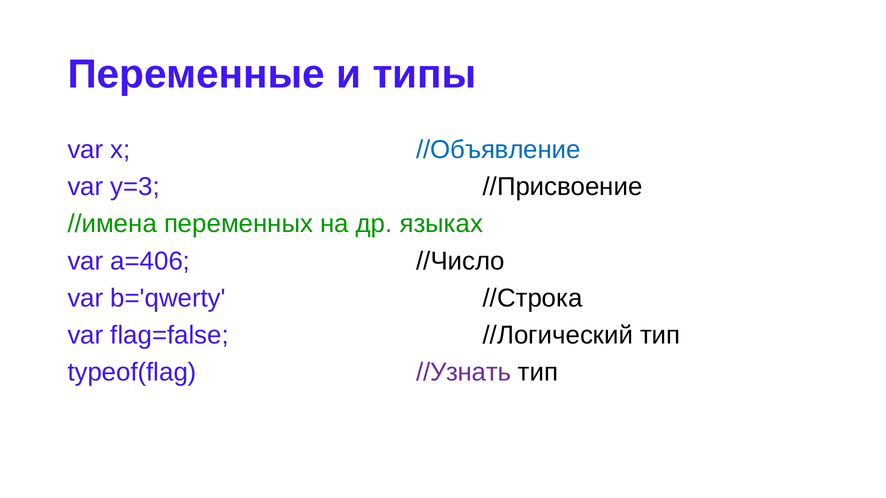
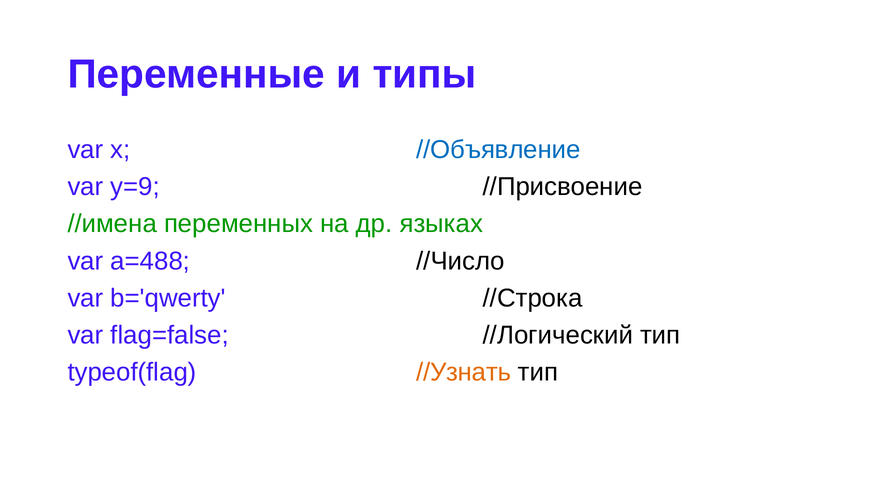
y=3: y=3 -> y=9
a=406: a=406 -> a=488
//Узнать colour: purple -> orange
